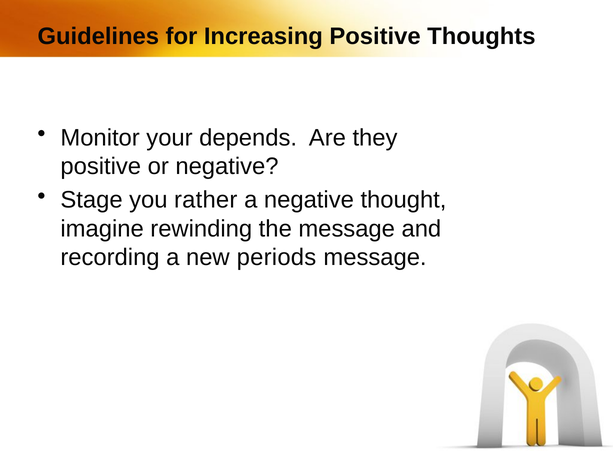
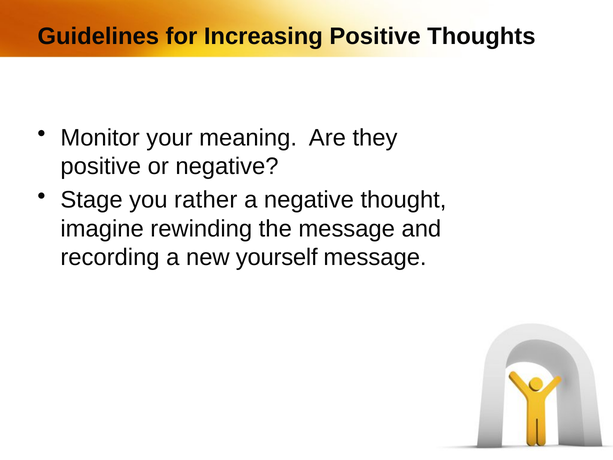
depends: depends -> meaning
periods: periods -> yourself
